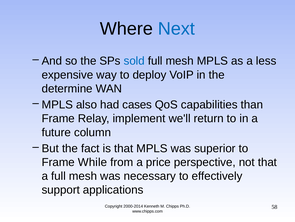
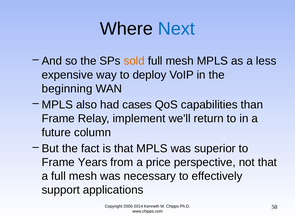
sold colour: blue -> orange
determine: determine -> beginning
While: While -> Years
